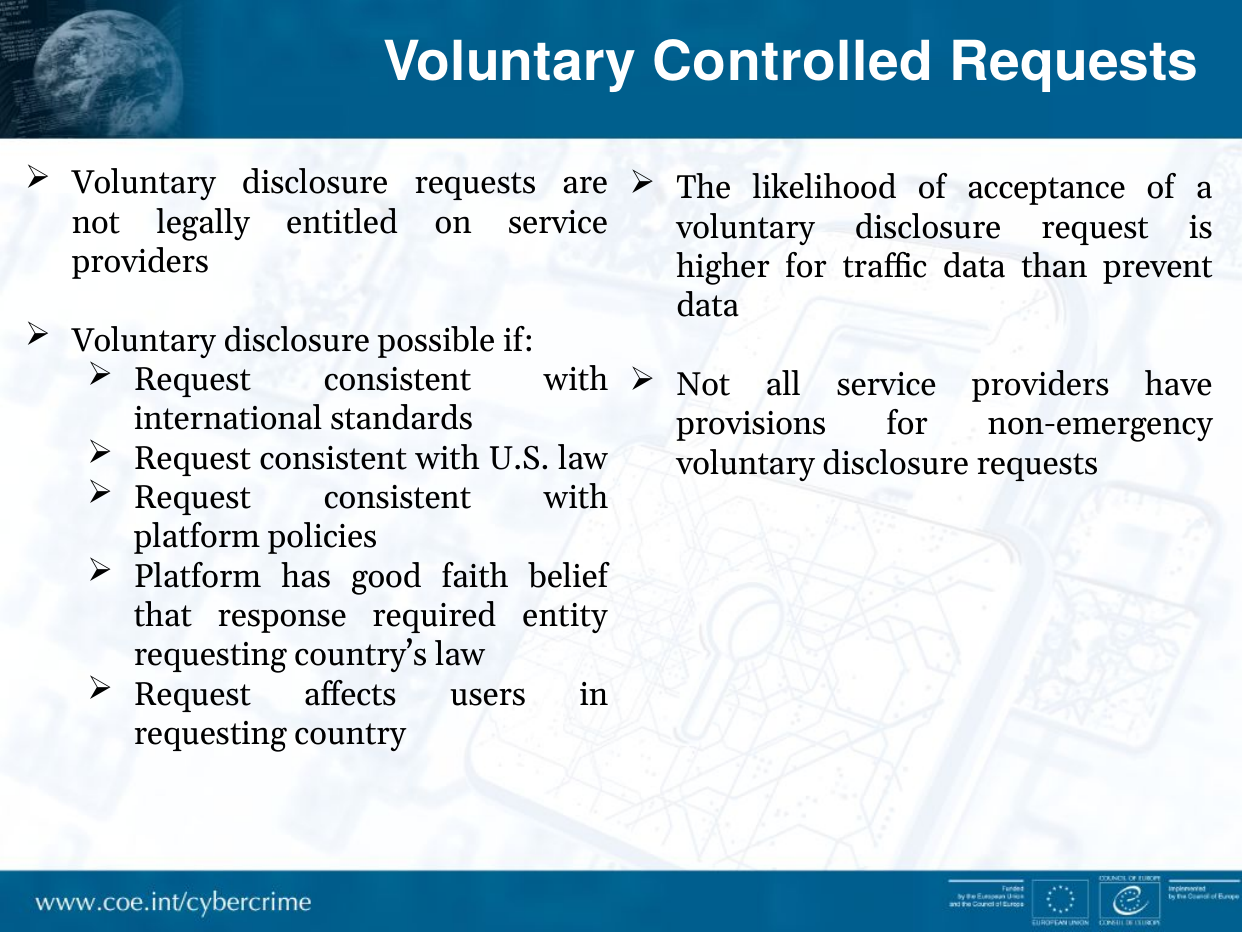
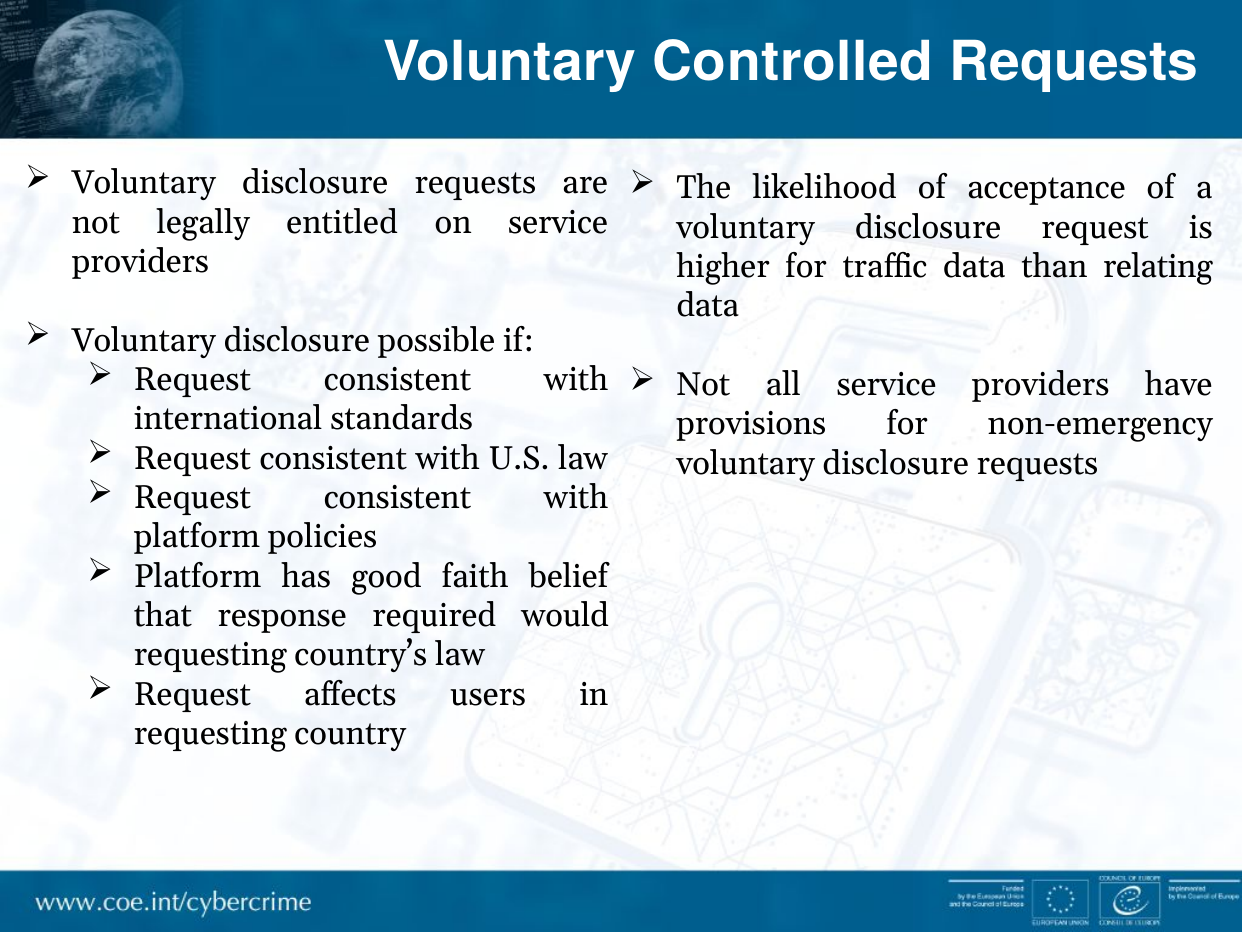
prevent: prevent -> relating
entity: entity -> would
